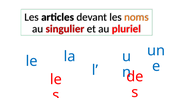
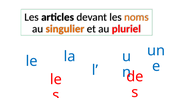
singulier colour: red -> orange
